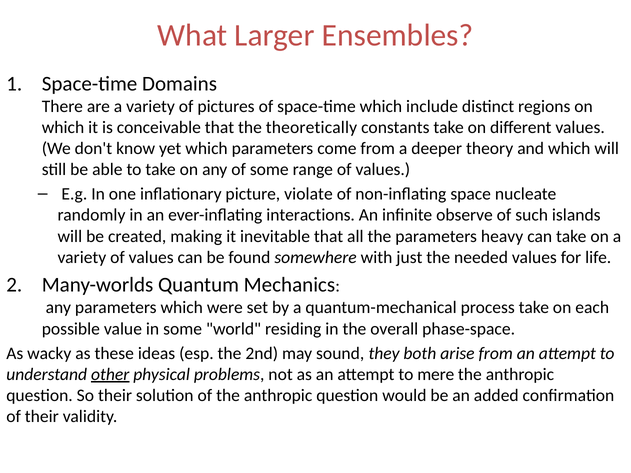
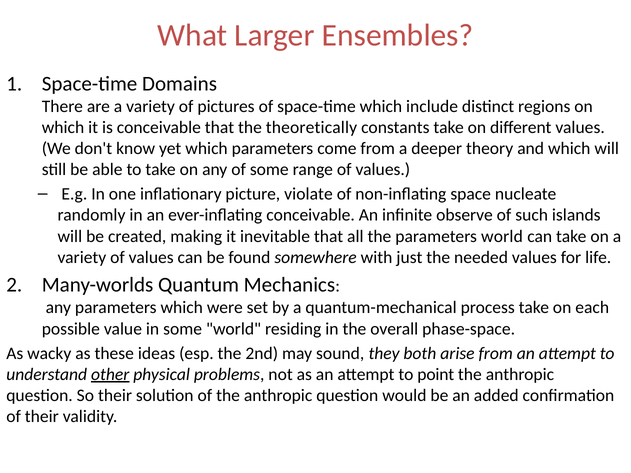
ever-inflating interactions: interactions -> conceivable
parameters heavy: heavy -> world
mere: mere -> point
